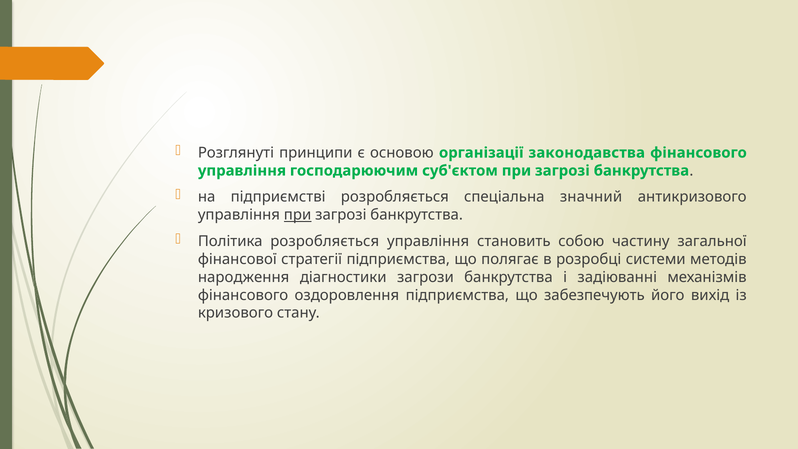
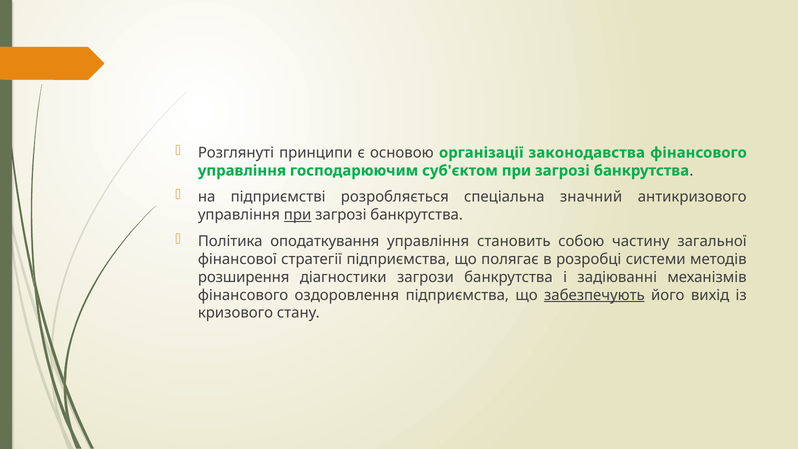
Політика розробляється: розробляється -> оподаткування
народження: народження -> розширення
забезпечують underline: none -> present
